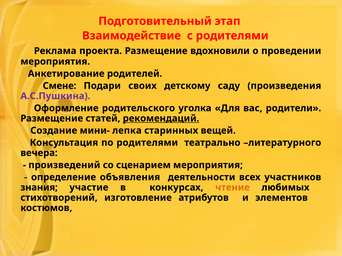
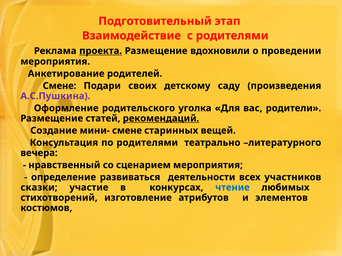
проекта underline: none -> present
мини- лепка: лепка -> смене
произведений: произведений -> нравственный
объявления: объявления -> развиваться
знания: знания -> сказки
чтение colour: orange -> blue
